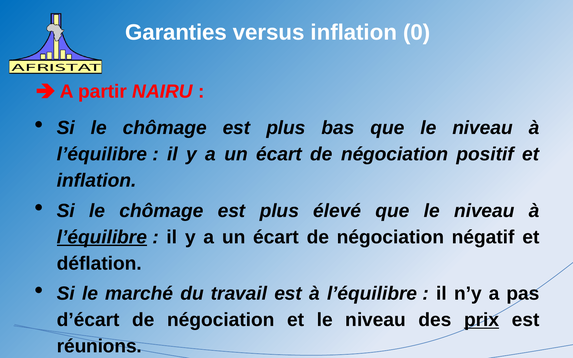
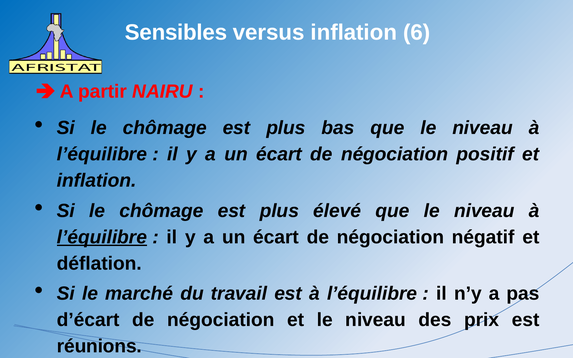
Garanties: Garanties -> Sensibles
0: 0 -> 6
prix underline: present -> none
